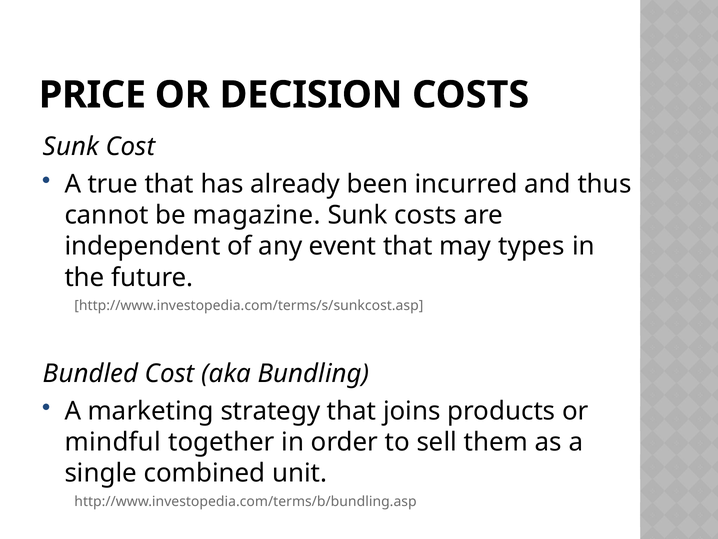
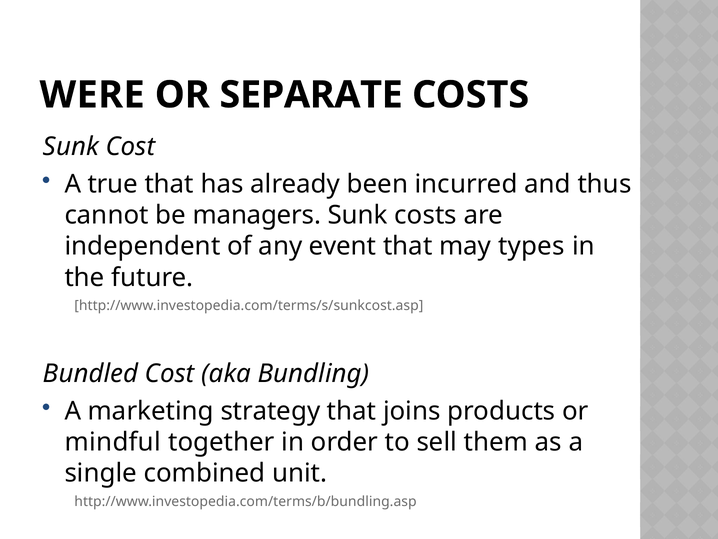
PRICE: PRICE -> WERE
DECISION: DECISION -> SEPARATE
magazine: magazine -> managers
